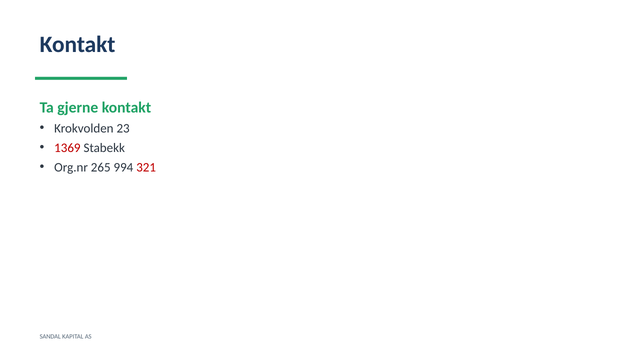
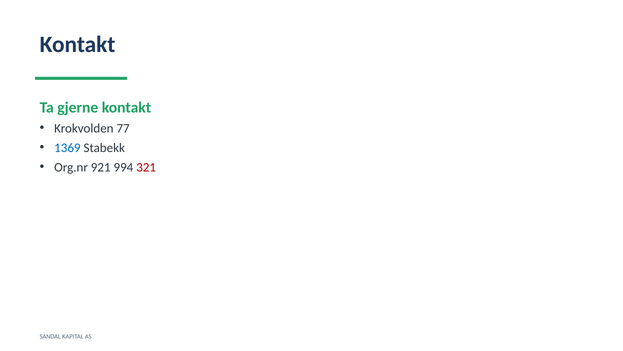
23: 23 -> 77
1369 colour: red -> blue
265: 265 -> 921
